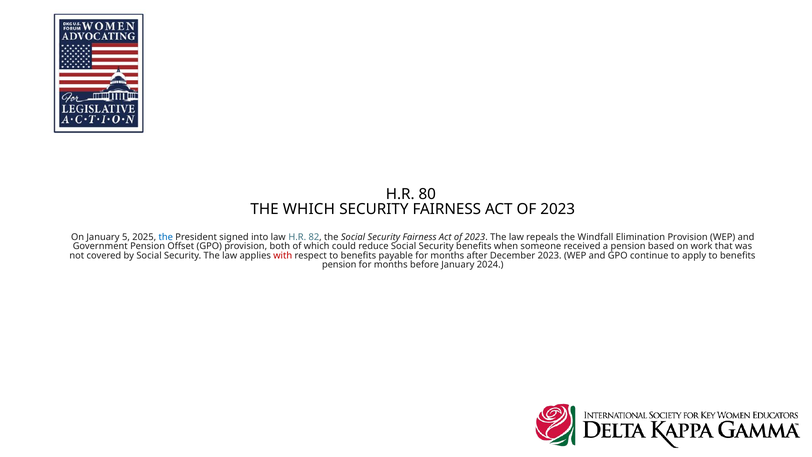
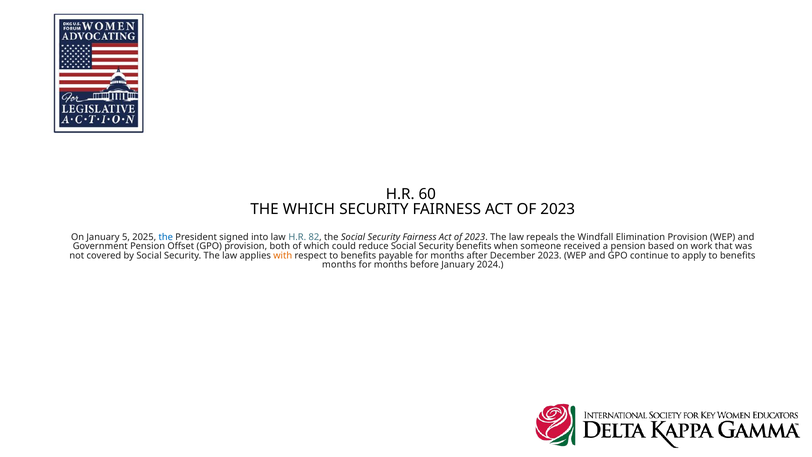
80: 80 -> 60
with colour: red -> orange
pension at (339, 264): pension -> months
